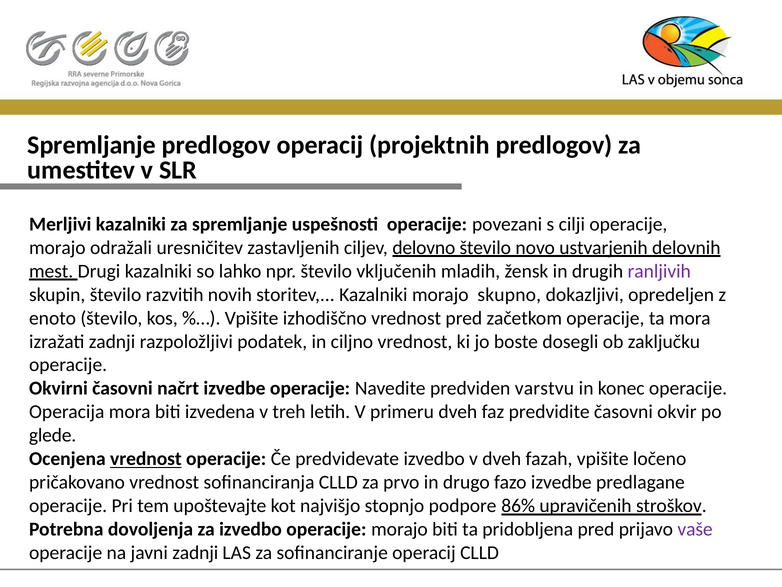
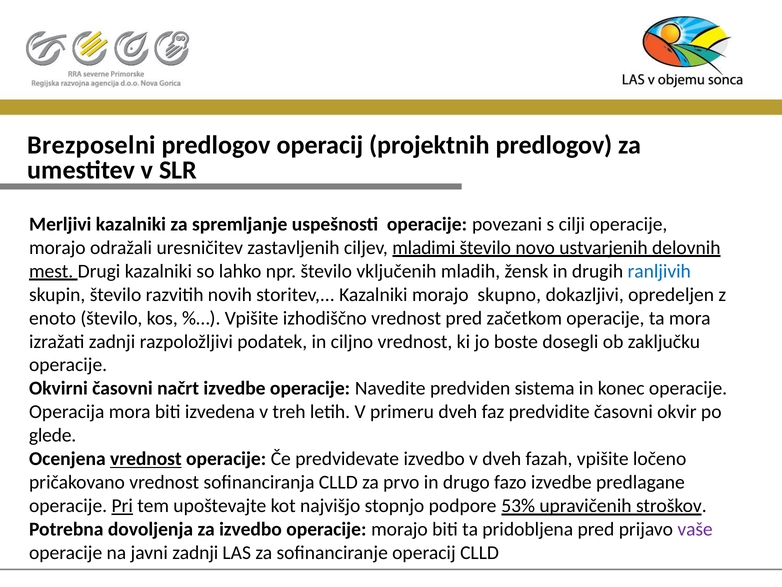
Spremljanje at (92, 145): Spremljanje -> Brezposelni
delovno: delovno -> mladimi
ranljivih colour: purple -> blue
varstvu: varstvu -> sistema
Pri underline: none -> present
86%: 86% -> 53%
